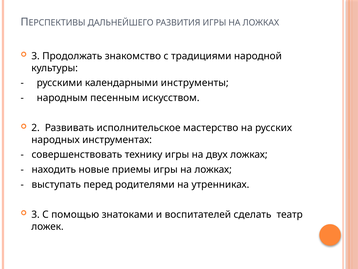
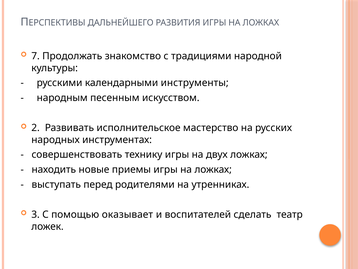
3 at (36, 56): 3 -> 7
знатоками: знатоками -> оказывает
